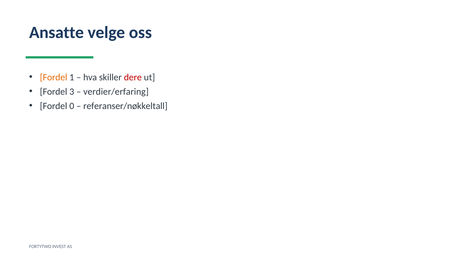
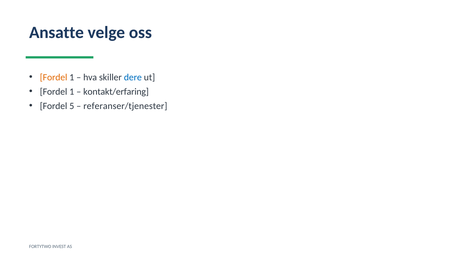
dere colour: red -> blue
3 at (72, 92): 3 -> 1
verdier/erfaring: verdier/erfaring -> kontakt/erfaring
0: 0 -> 5
referanser/nøkkeltall: referanser/nøkkeltall -> referanser/tjenester
